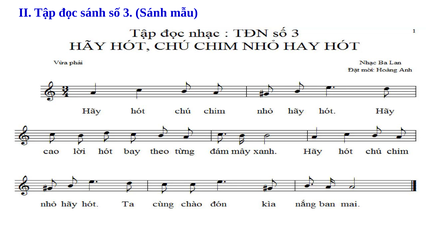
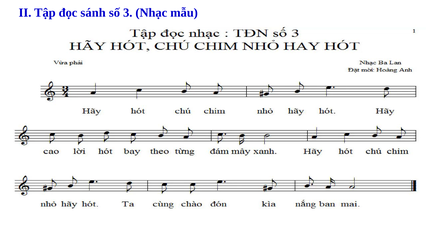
3 Sánh: Sánh -> Nhạc
